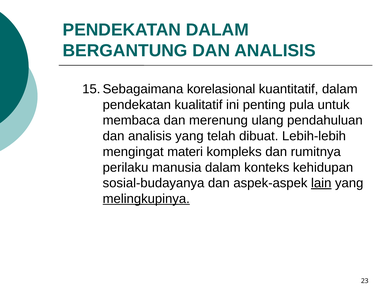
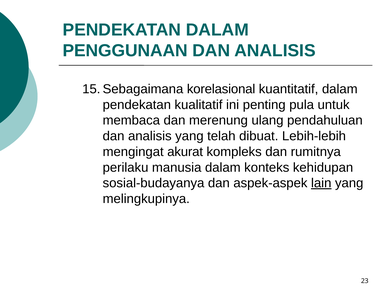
BERGANTUNG: BERGANTUNG -> PENGGUNAAN
materi: materi -> akurat
melingkupinya underline: present -> none
